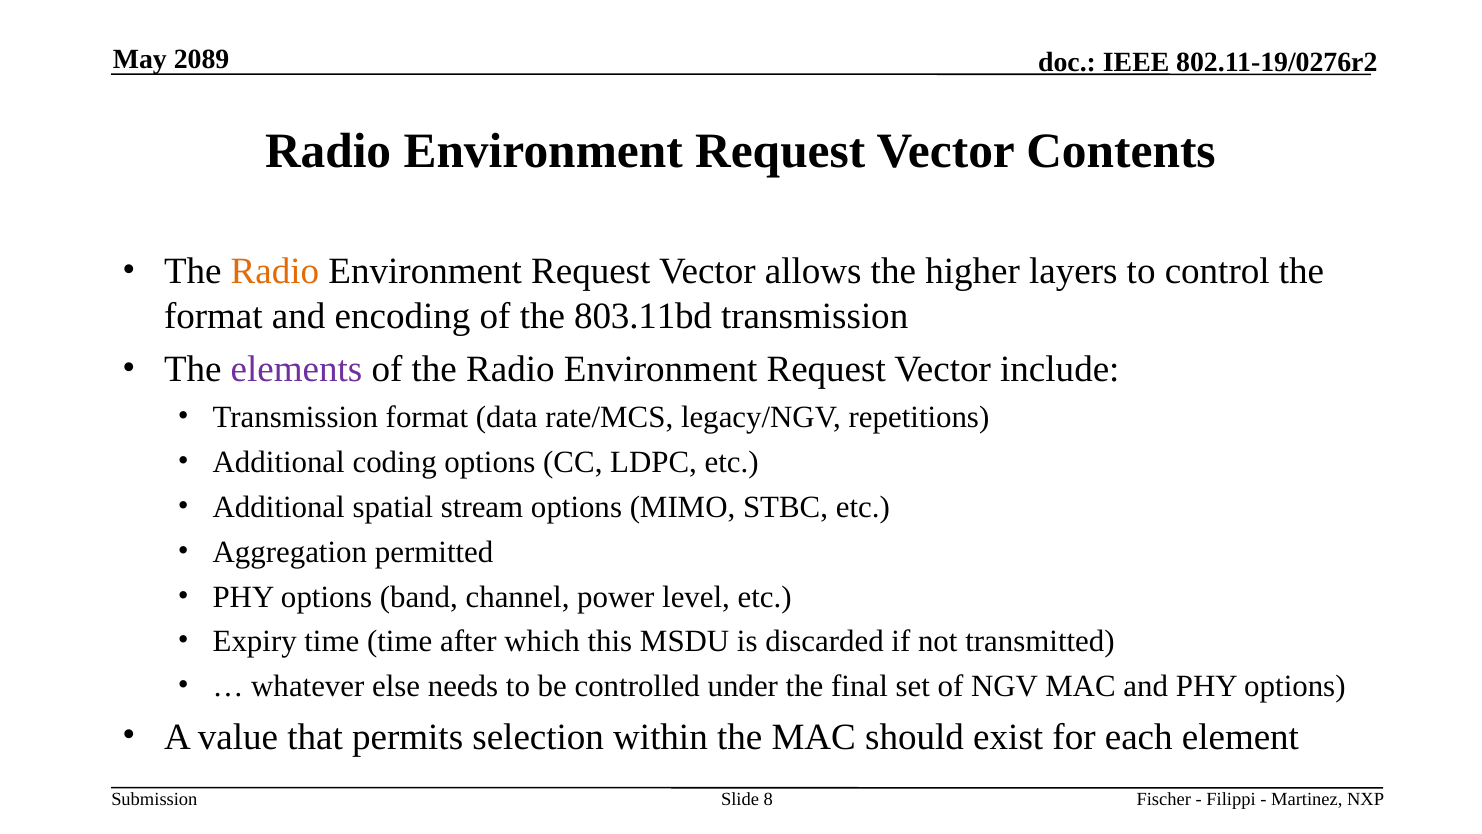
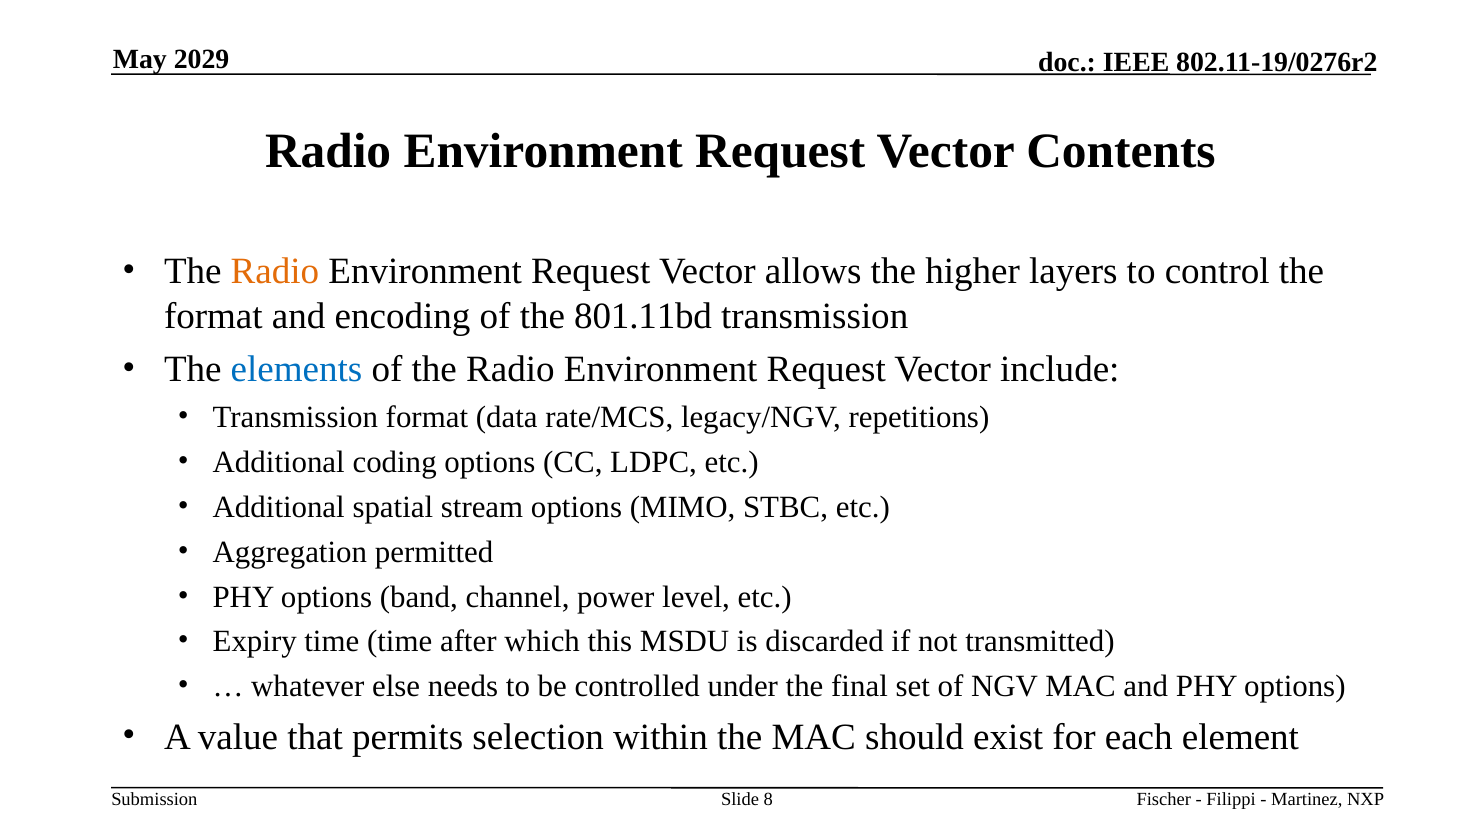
2089: 2089 -> 2029
803.11bd: 803.11bd -> 801.11bd
elements colour: purple -> blue
